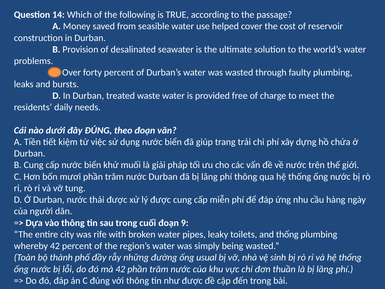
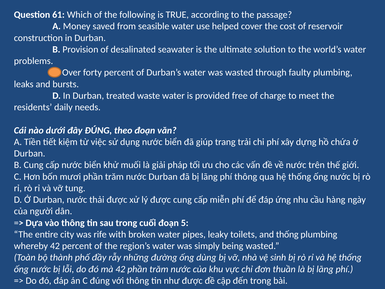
14: 14 -> 61
9: 9 -> 5
usual: usual -> dùng
